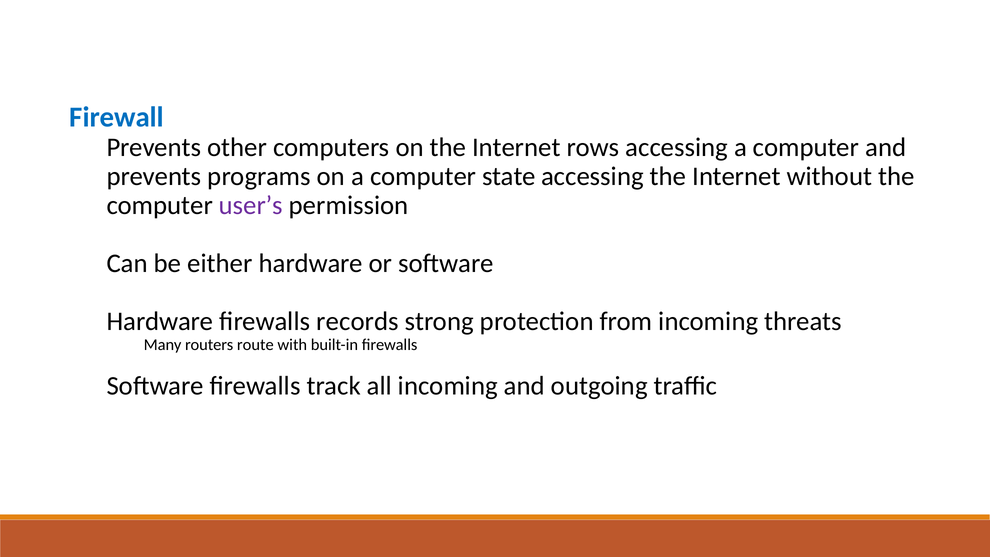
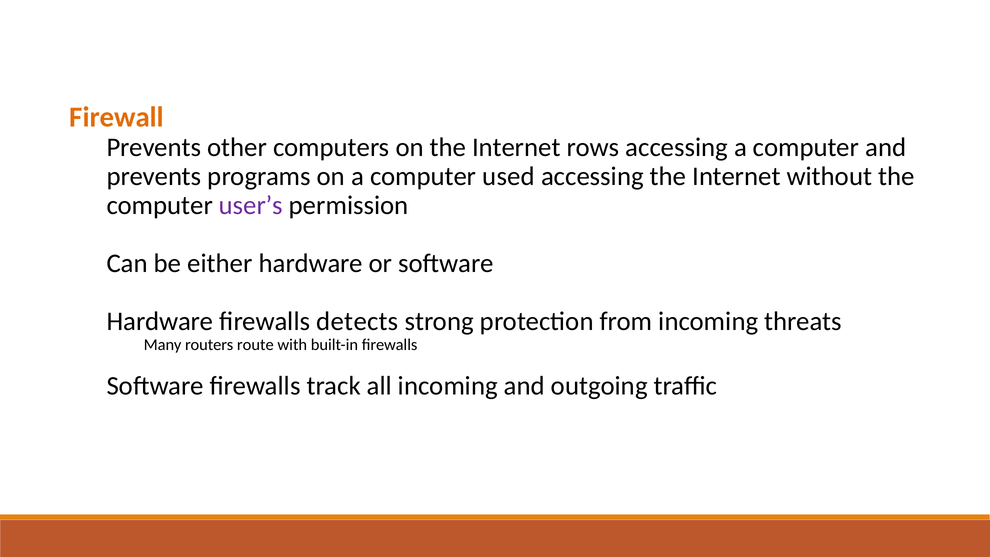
Firewall colour: blue -> orange
state: state -> used
records: records -> detects
